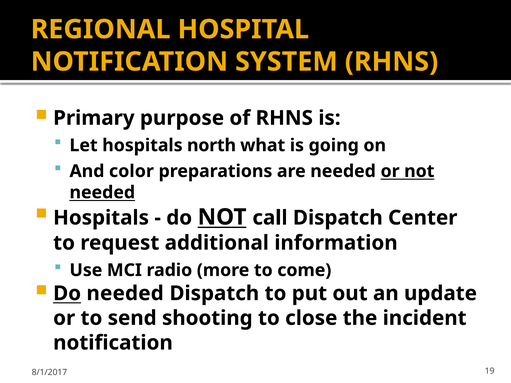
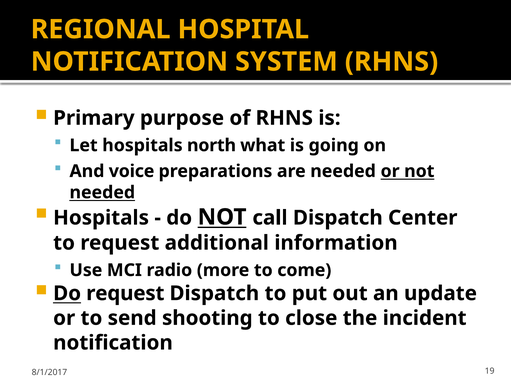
color: color -> voice
Do needed: needed -> request
